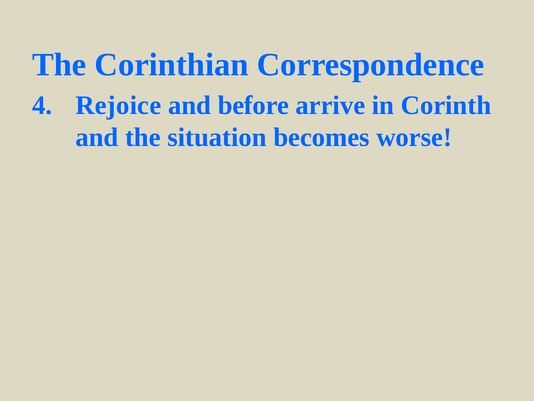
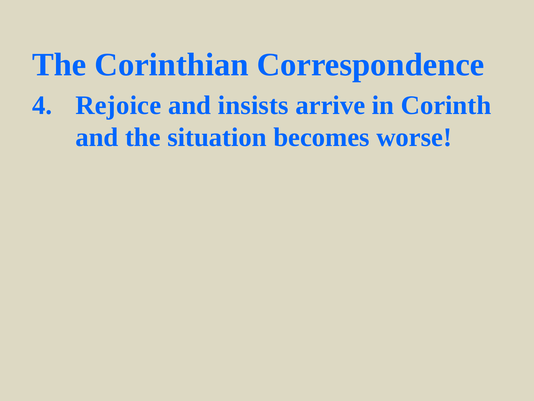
before: before -> insists
